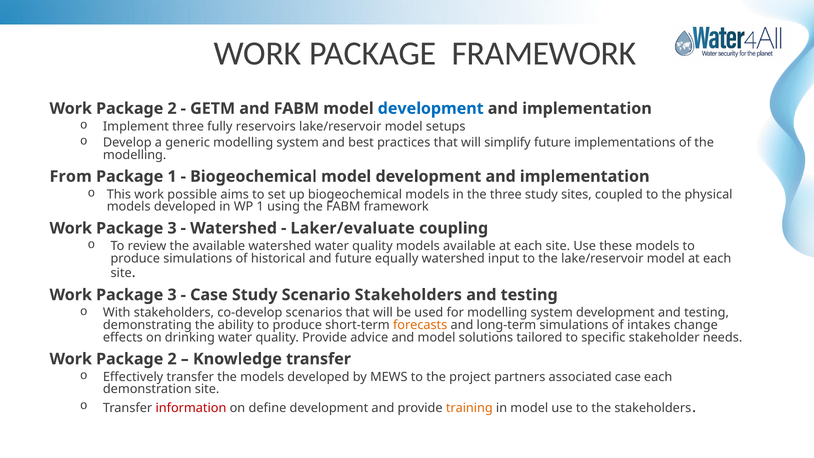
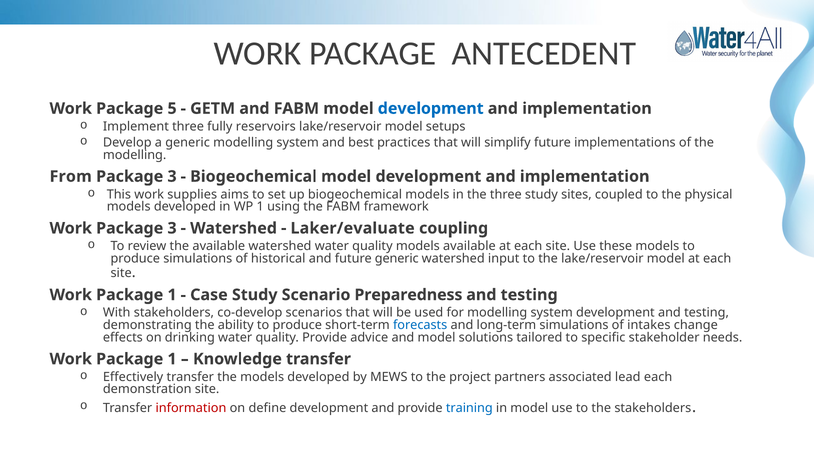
PACKAGE FRAMEWORK: FRAMEWORK -> ANTECEDENT
2 at (172, 108): 2 -> 5
1 at (172, 176): 1 -> 3
possible: possible -> supplies
future equally: equally -> generic
3 at (172, 295): 3 -> 1
Scenario Stakeholders: Stakeholders -> Preparedness
forecasts colour: orange -> blue
2 at (172, 359): 2 -> 1
associated case: case -> lead
training colour: orange -> blue
